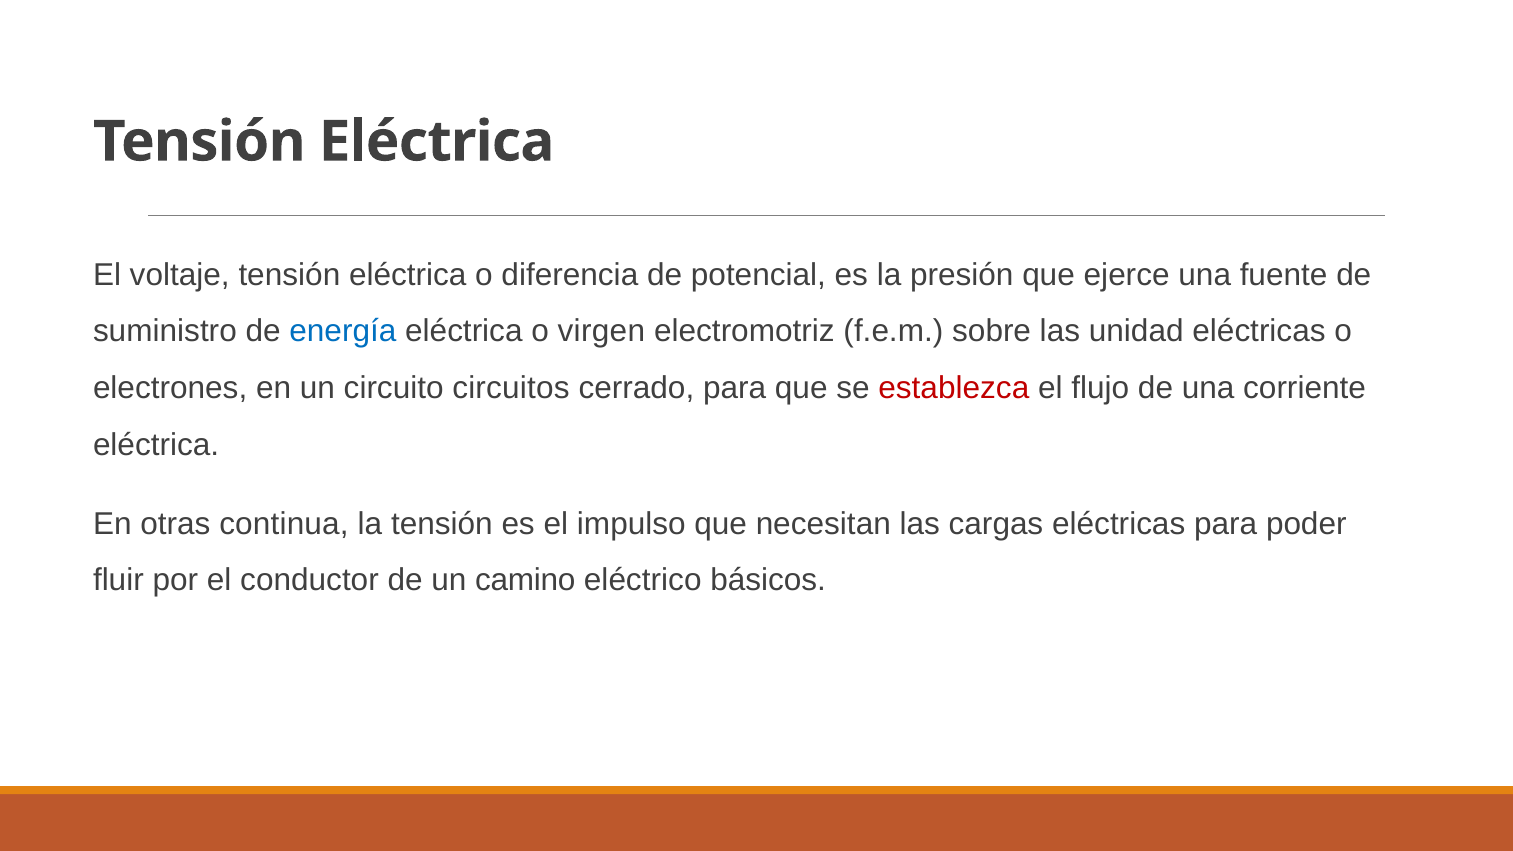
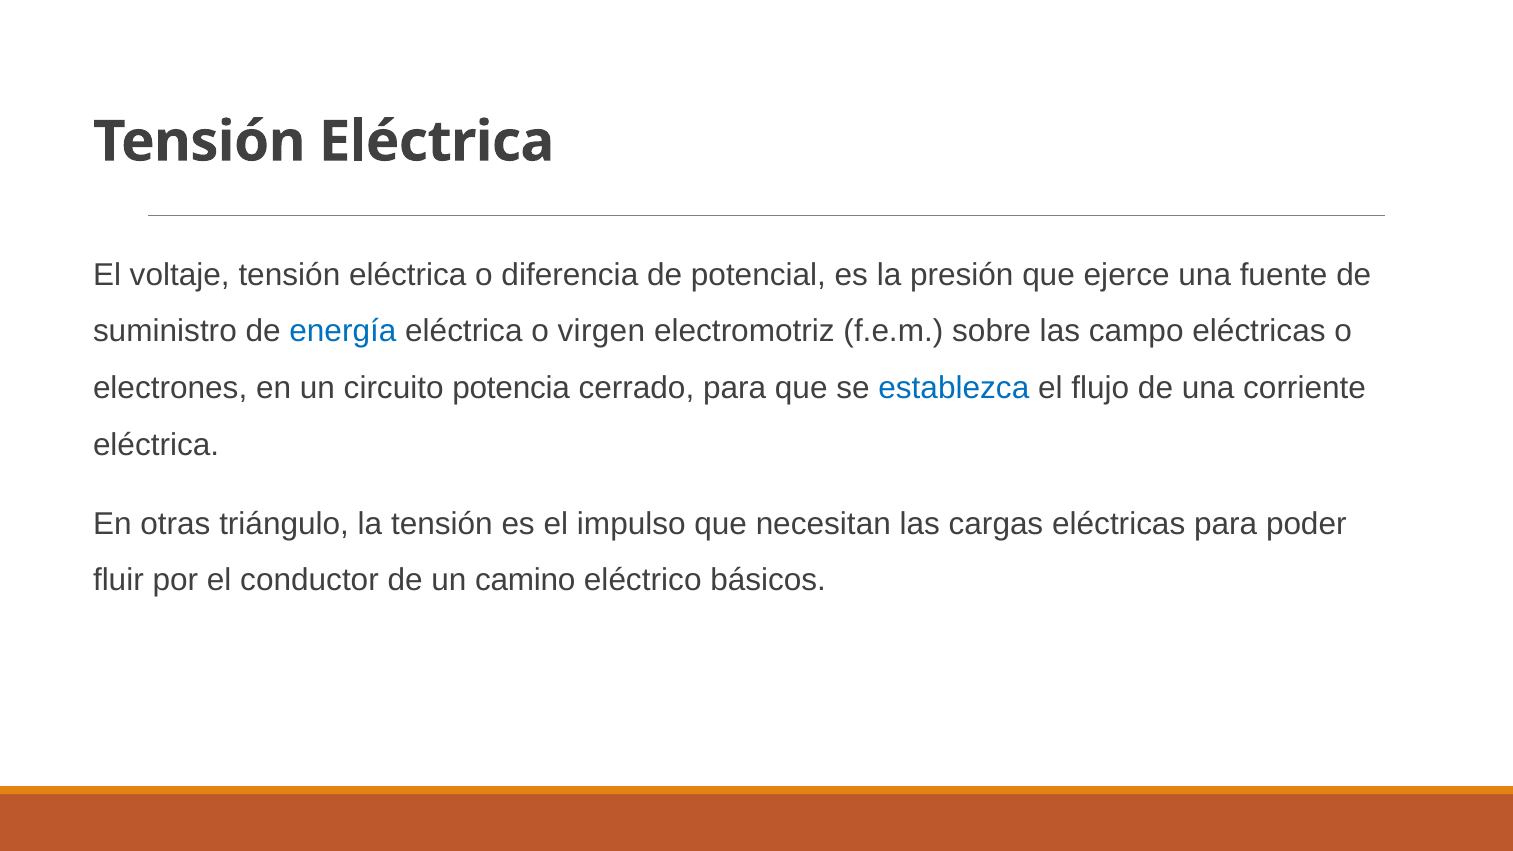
unidad: unidad -> campo
circuitos: circuitos -> potencia
establezca colour: red -> blue
continua: continua -> triángulo
